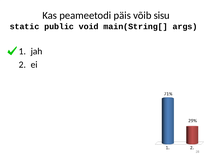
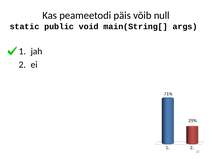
sisu: sisu -> null
